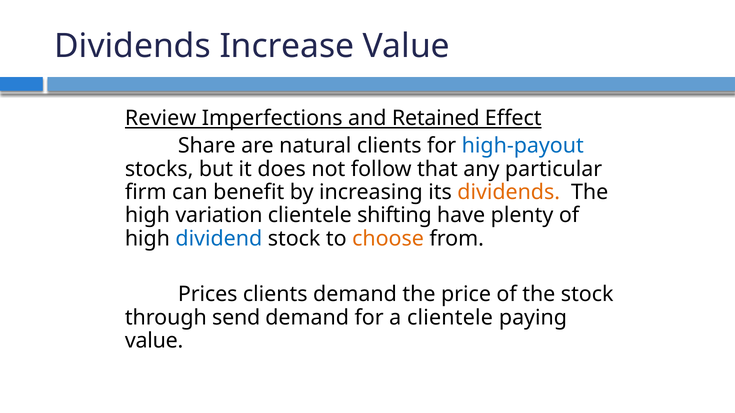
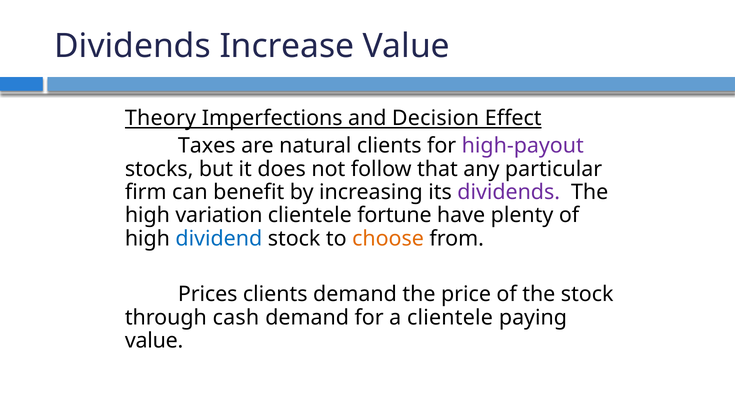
Review: Review -> Theory
Retained: Retained -> Decision
Share: Share -> Taxes
high-payout colour: blue -> purple
dividends at (509, 192) colour: orange -> purple
shifting: shifting -> fortune
send: send -> cash
